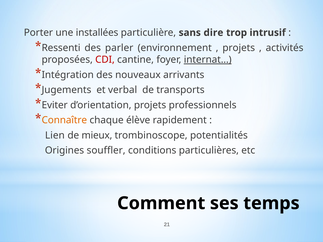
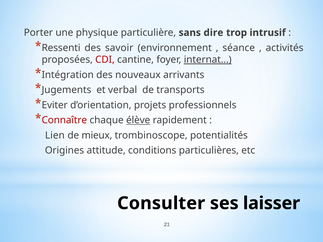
installées: installées -> physique
parler: parler -> savoir
projets at (239, 48): projets -> séance
Connaître colour: orange -> red
élève underline: none -> present
souffler: souffler -> attitude
Comment: Comment -> Consulter
temps: temps -> laisser
